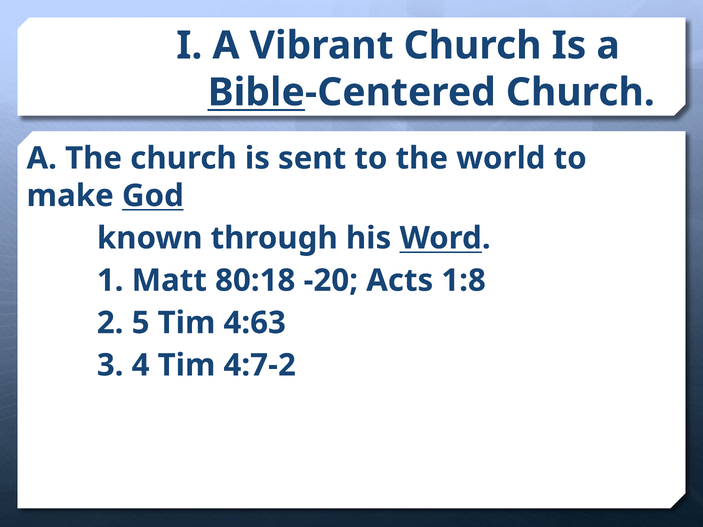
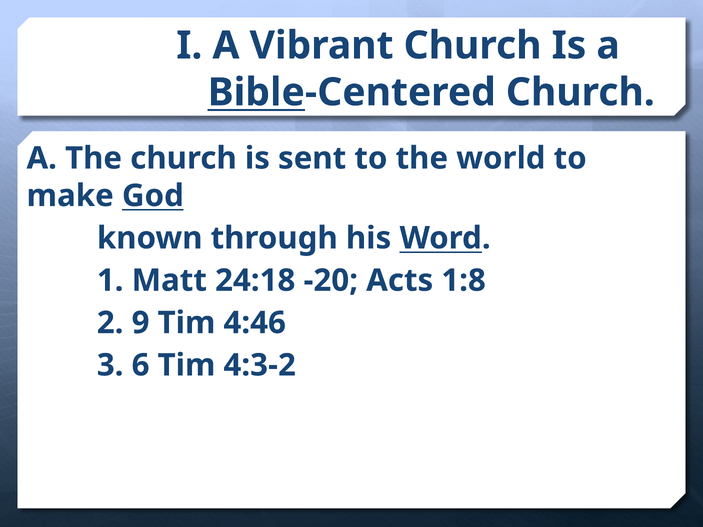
80:18: 80:18 -> 24:18
5: 5 -> 9
4:63: 4:63 -> 4:46
4: 4 -> 6
4:7-2: 4:7-2 -> 4:3-2
